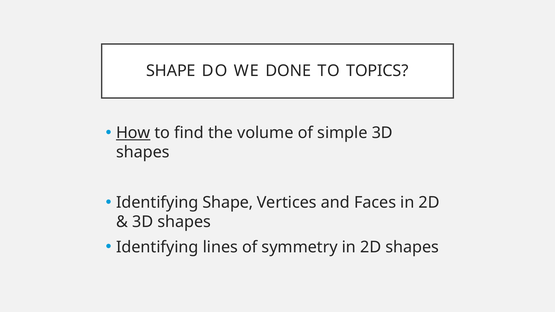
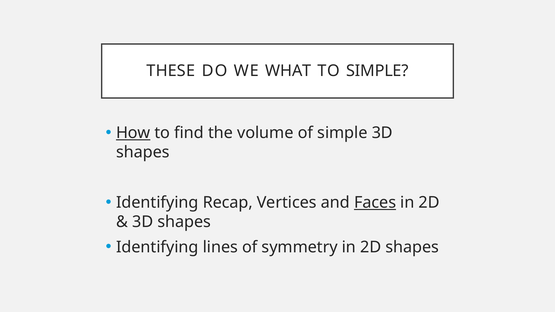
SHAPE at (171, 71): SHAPE -> THESE
DONE: DONE -> WHAT
TO TOPICS: TOPICS -> SIMPLE
Identifying Shape: Shape -> Recap
Faces underline: none -> present
